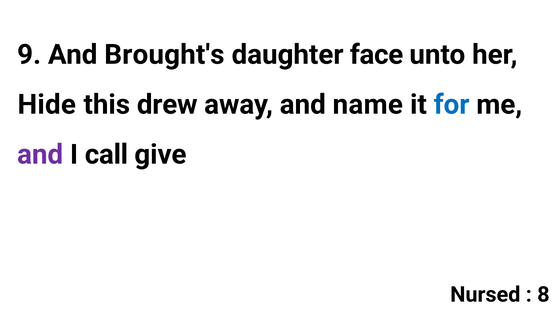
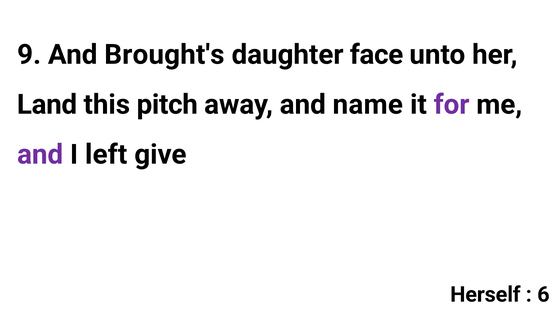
Hide: Hide -> Land
drew: drew -> pitch
for colour: blue -> purple
call: call -> left
Nursed: Nursed -> Herself
8: 8 -> 6
